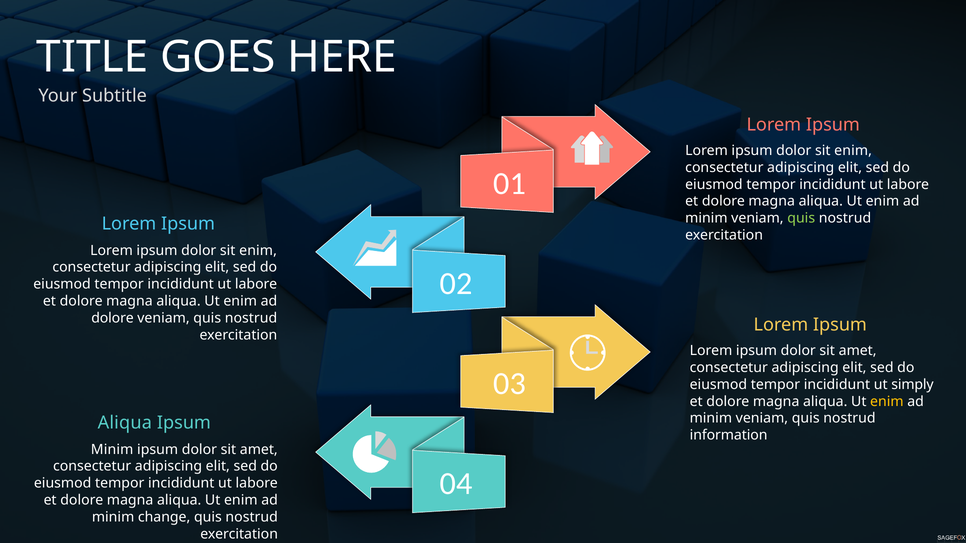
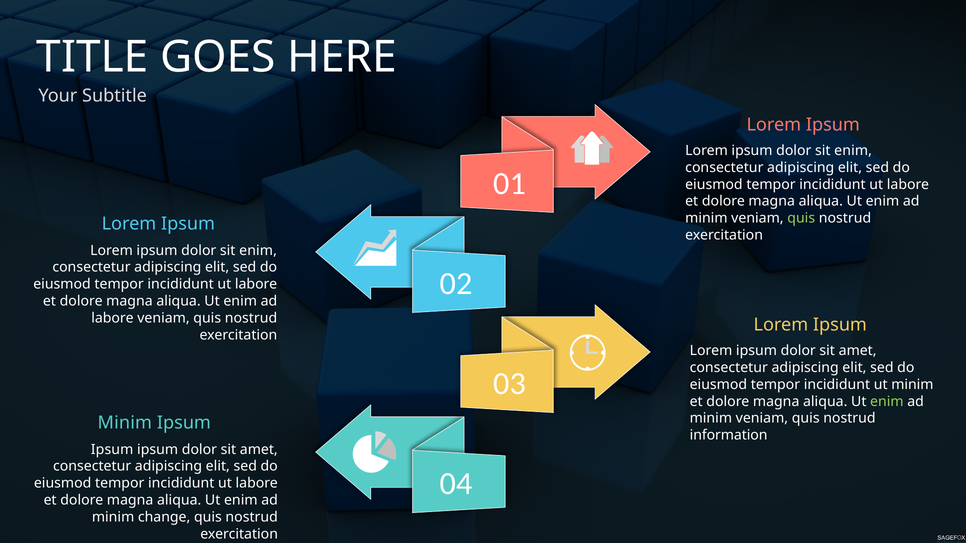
dolore at (113, 318): dolore -> labore
ut simply: simply -> minim
enim at (887, 402) colour: yellow -> light green
Aliqua at (125, 423): Aliqua -> Minim
Minim at (112, 450): Minim -> Ipsum
